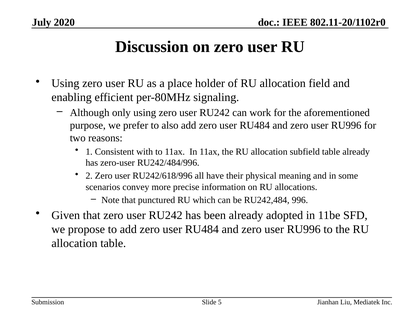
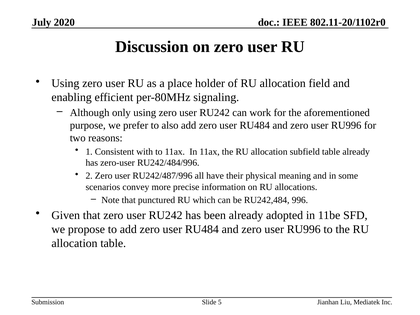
RU242/618/996: RU242/618/996 -> RU242/487/996
